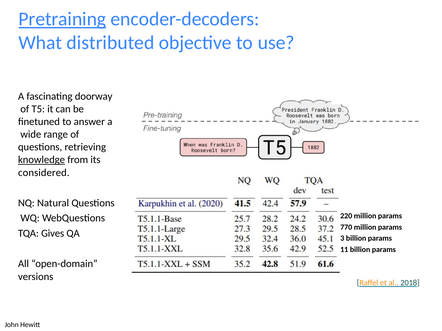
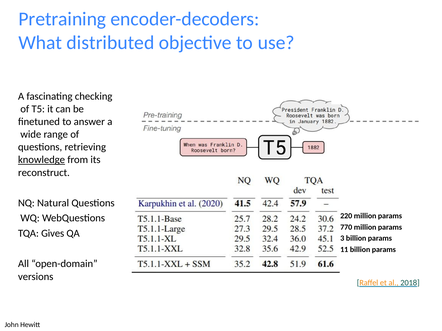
Pretraining underline: present -> none
doorway: doorway -> checking
considered: considered -> reconstruct
